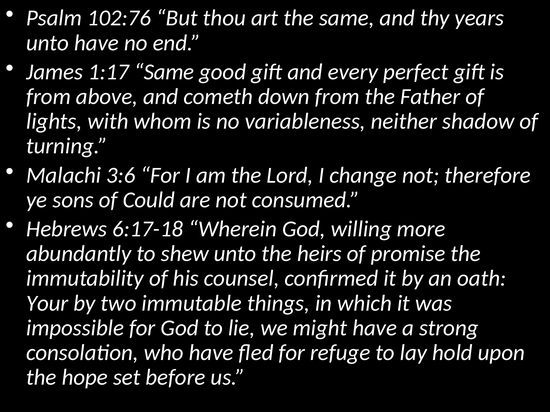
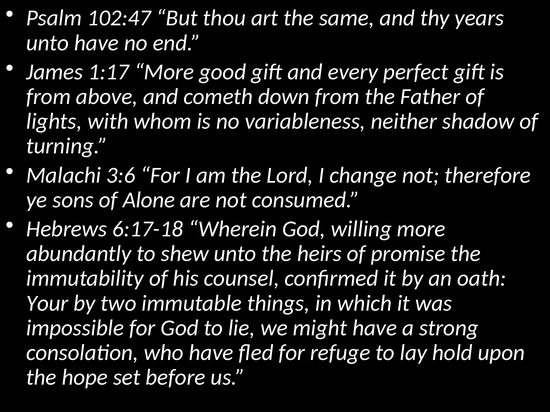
102:76: 102:76 -> 102:47
1:17 Same: Same -> More
Could: Could -> Alone
